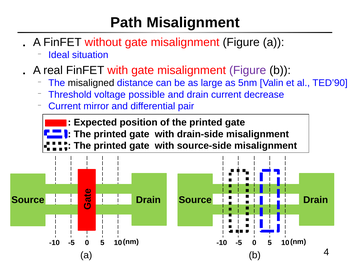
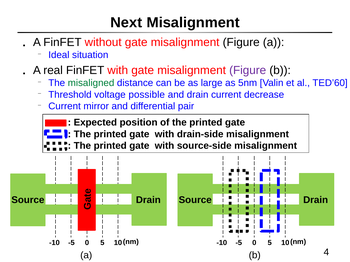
Path: Path -> Next
misaligned colour: black -> green
TED’90: TED’90 -> TED’60
